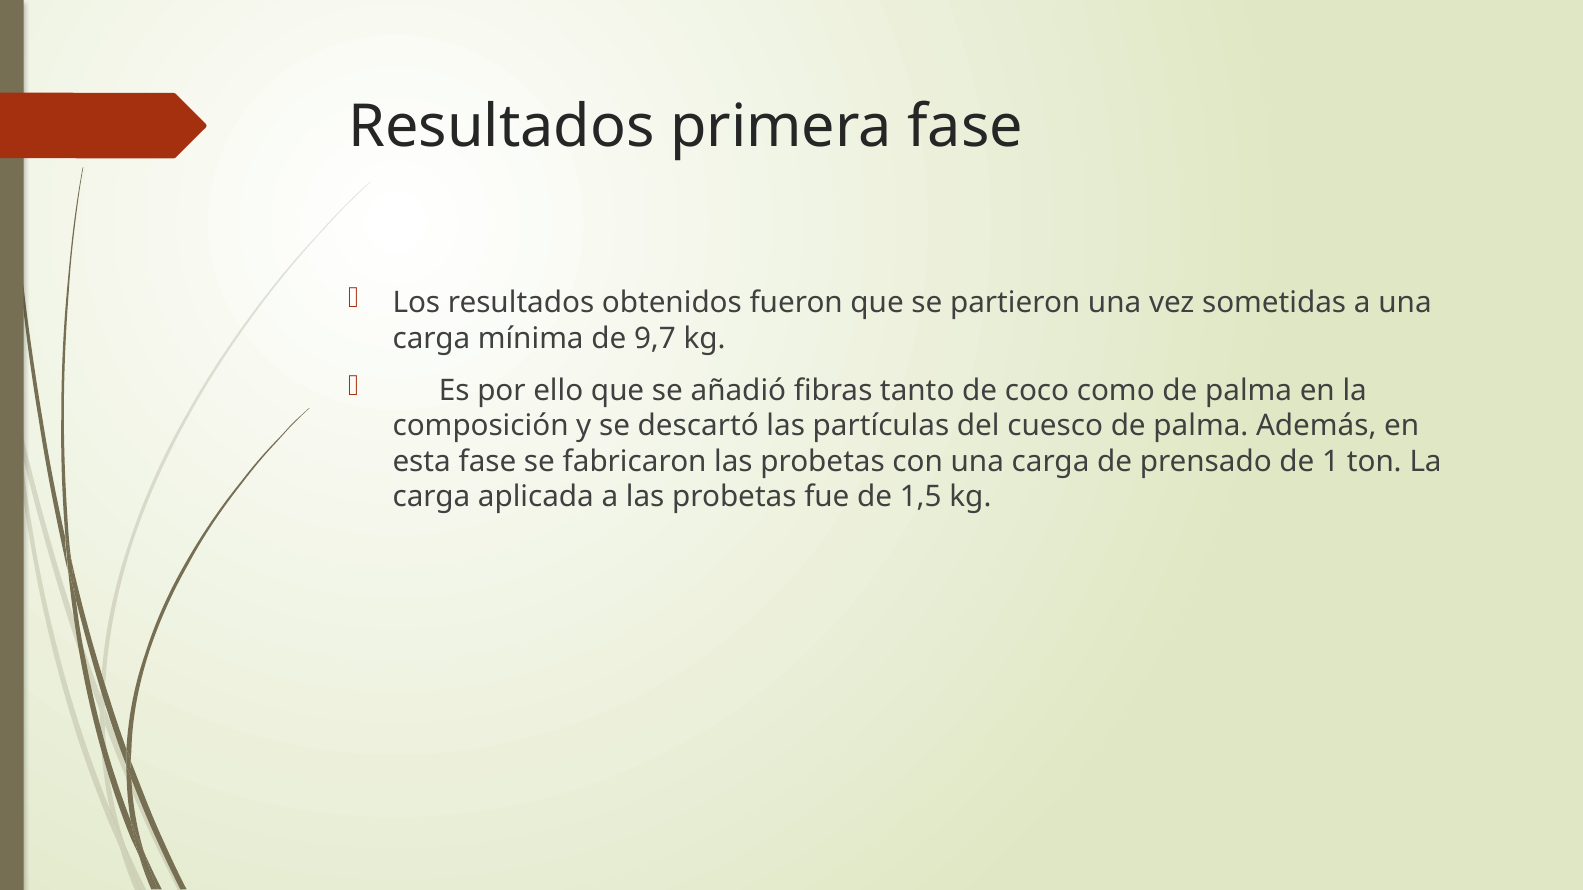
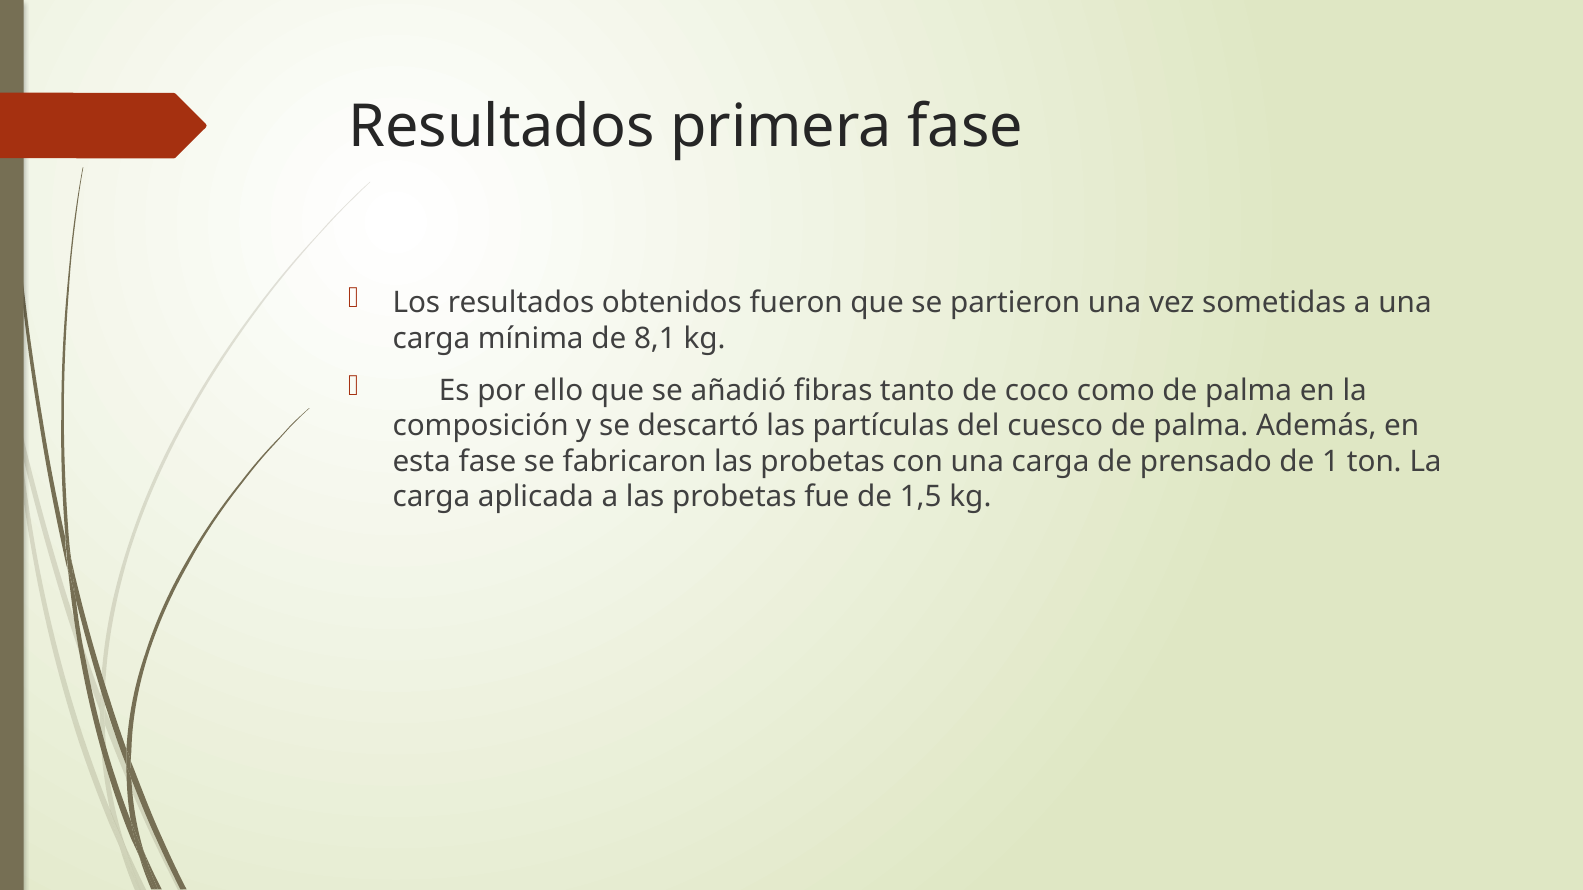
9,7: 9,7 -> 8,1
